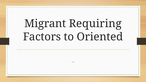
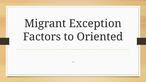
Requiring: Requiring -> Exception
